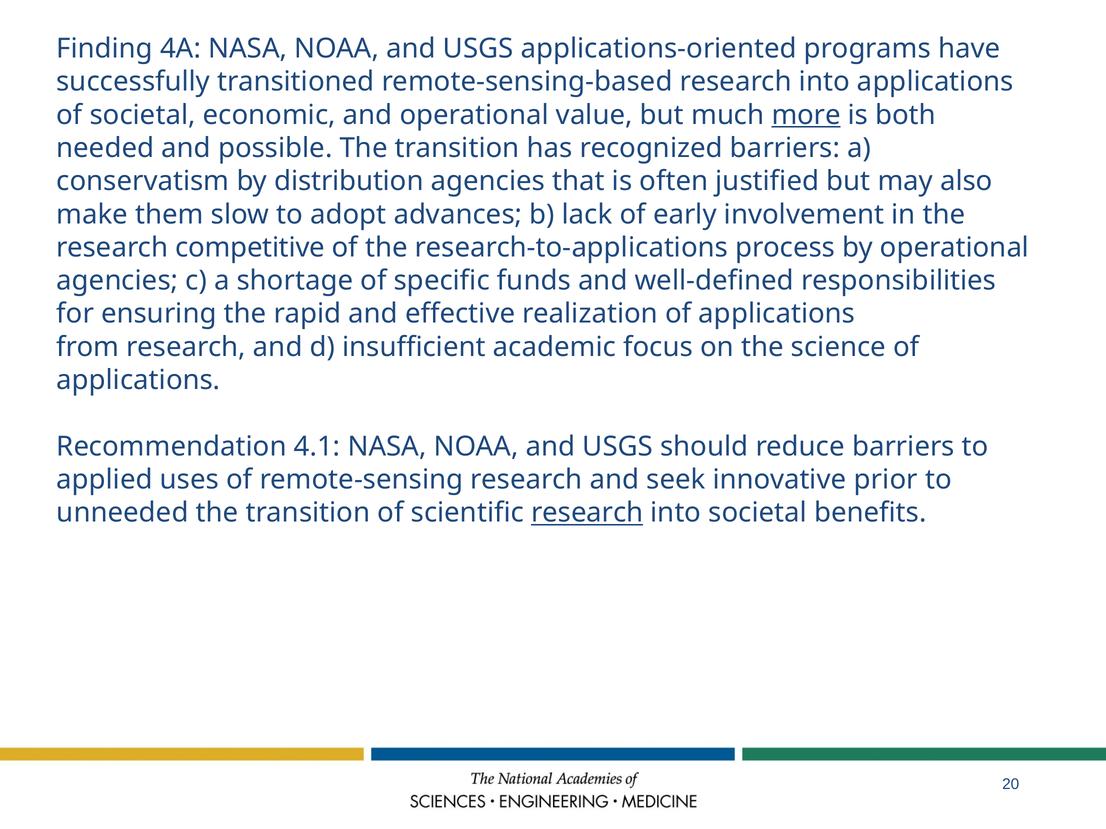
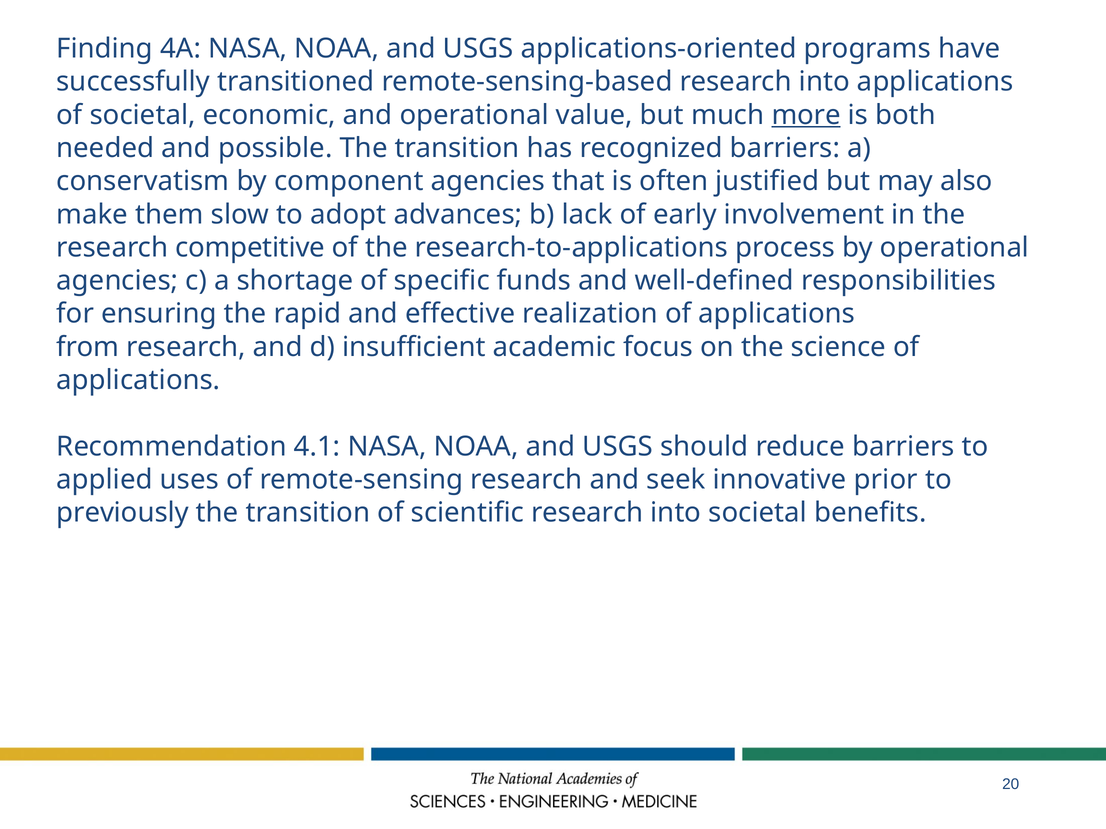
distribution: distribution -> component
unneeded: unneeded -> previously
research at (587, 513) underline: present -> none
